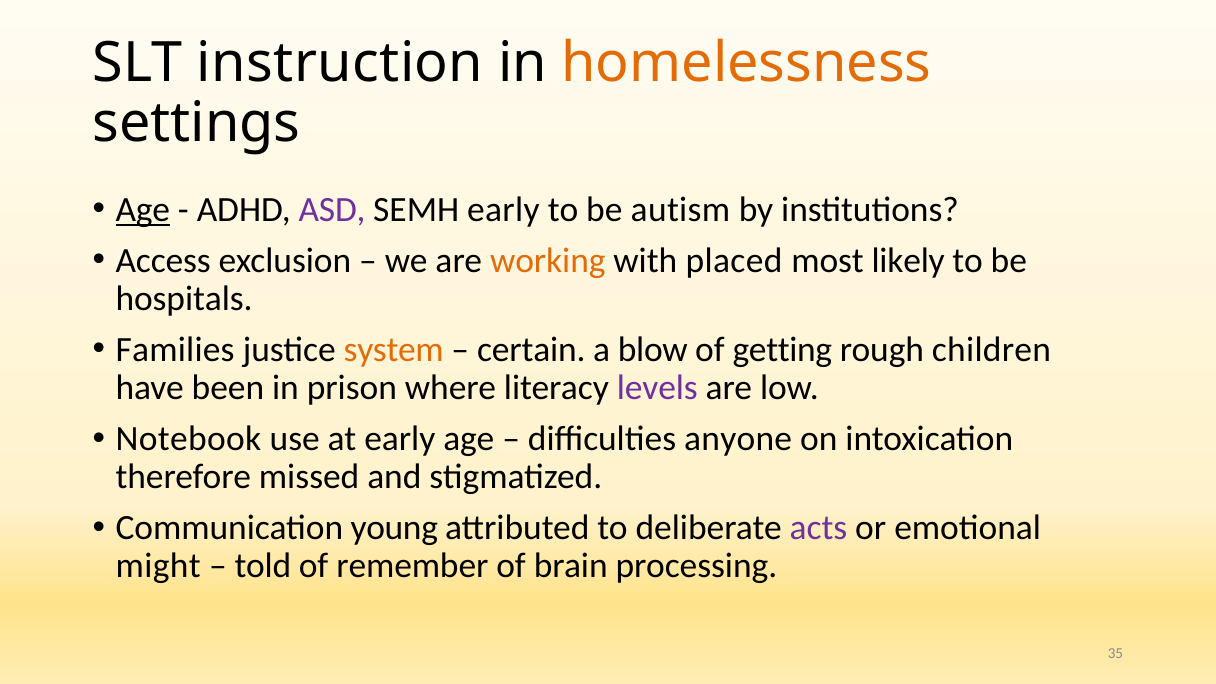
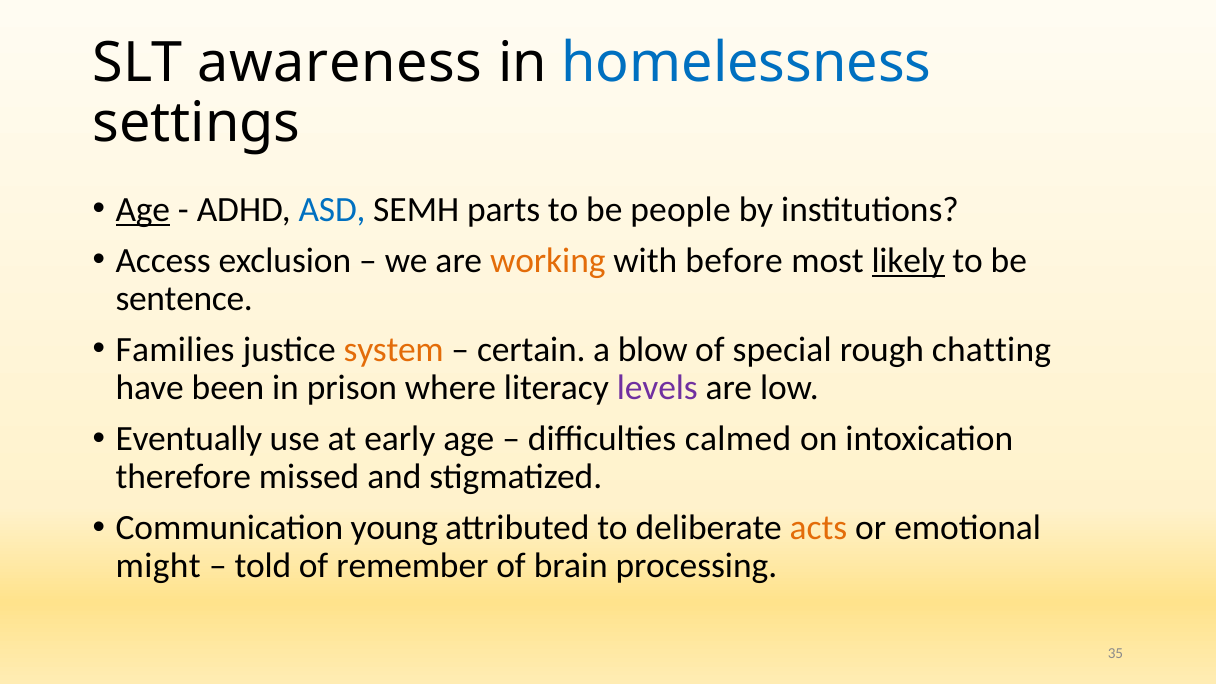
instruction: instruction -> awareness
homelessness colour: orange -> blue
ASD colour: purple -> blue
SEMH early: early -> parts
autism: autism -> people
placed: placed -> before
likely underline: none -> present
hospitals: hospitals -> sentence
getting: getting -> special
children: children -> chatting
Notebook: Notebook -> Eventually
anyone: anyone -> calmed
acts colour: purple -> orange
